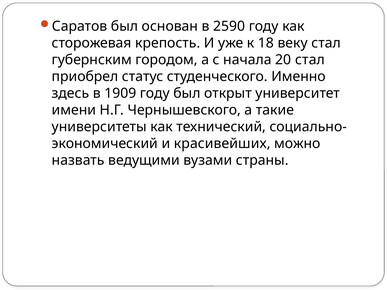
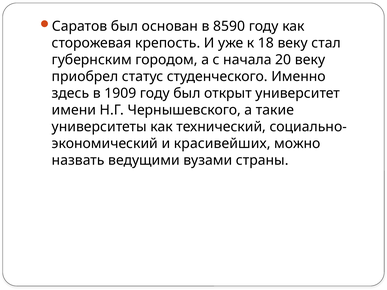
2590: 2590 -> 8590
20 стал: стал -> веку
